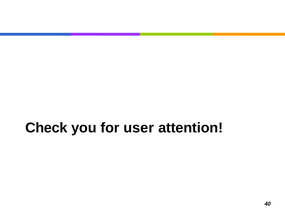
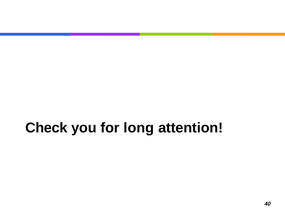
user: user -> long
